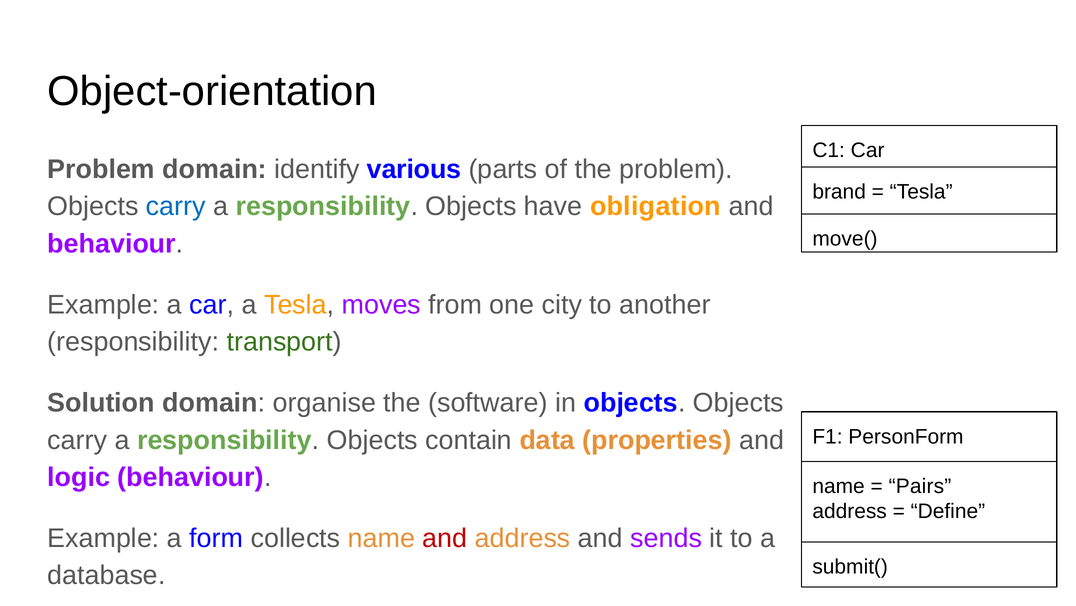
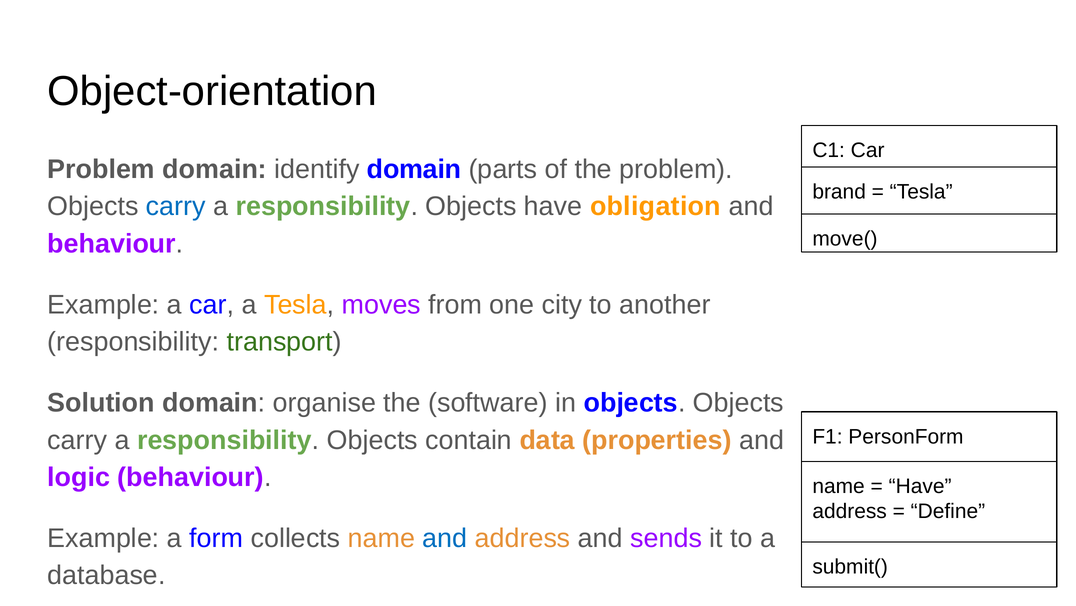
identify various: various -> domain
Pairs at (920, 486): Pairs -> Have
and at (445, 538) colour: red -> blue
